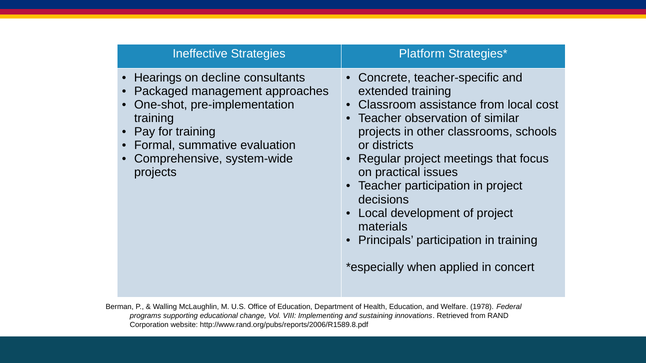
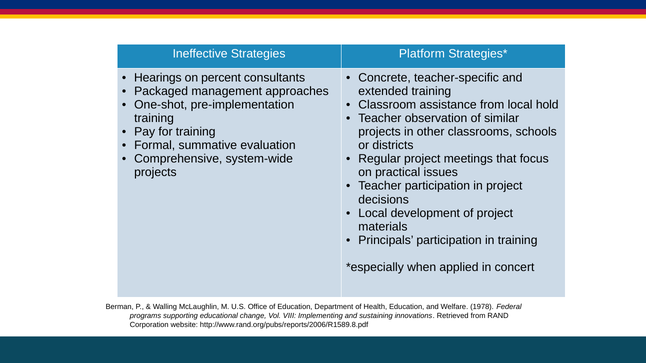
decline: decline -> percent
cost: cost -> hold
